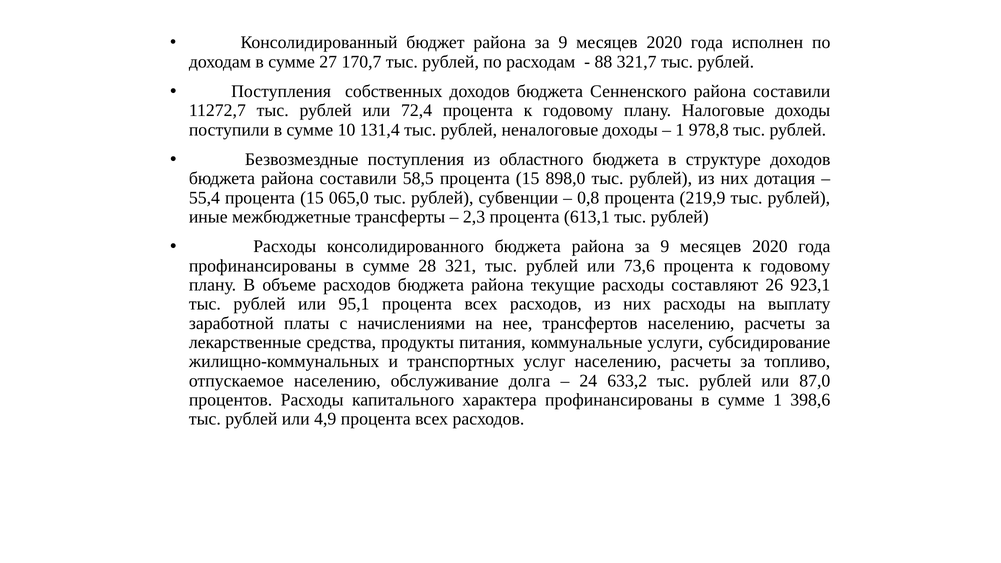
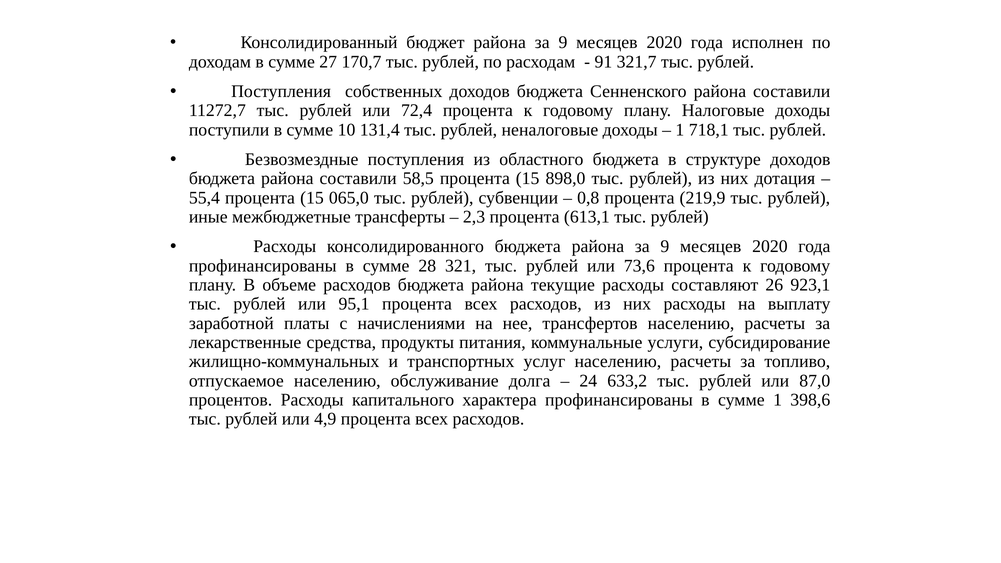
88: 88 -> 91
978,8: 978,8 -> 718,1
